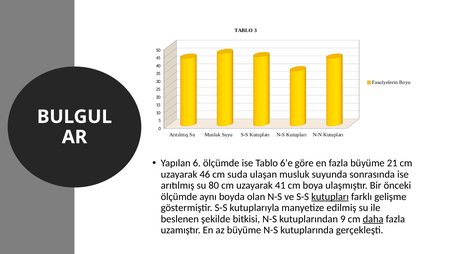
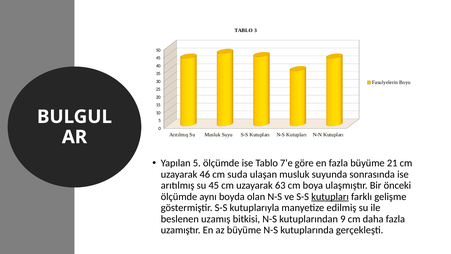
Yapılan 6: 6 -> 5
6’e: 6’e -> 7’e
su 80: 80 -> 45
41: 41 -> 63
şekilde: şekilde -> uzamış
daha underline: present -> none
